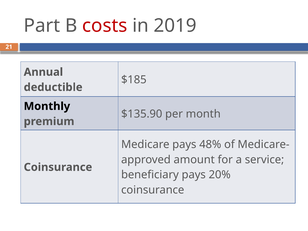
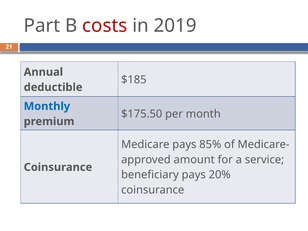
Monthly colour: black -> blue
$135.90: $135.90 -> $175.50
48%: 48% -> 85%
